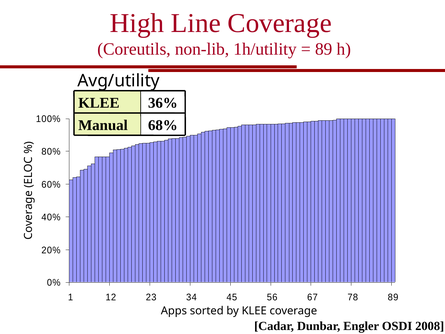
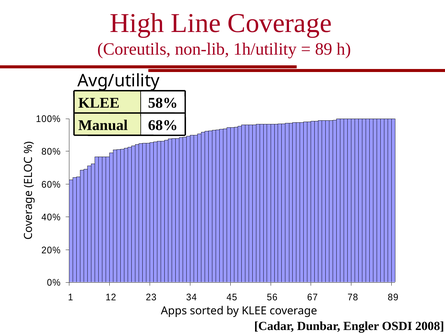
36%: 36% -> 58%
